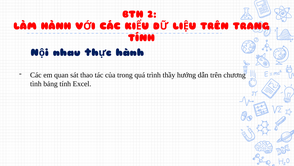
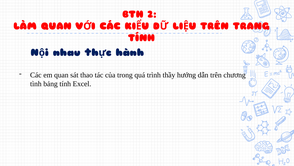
LÀM HÀNH: HÀNH -> QUAN
